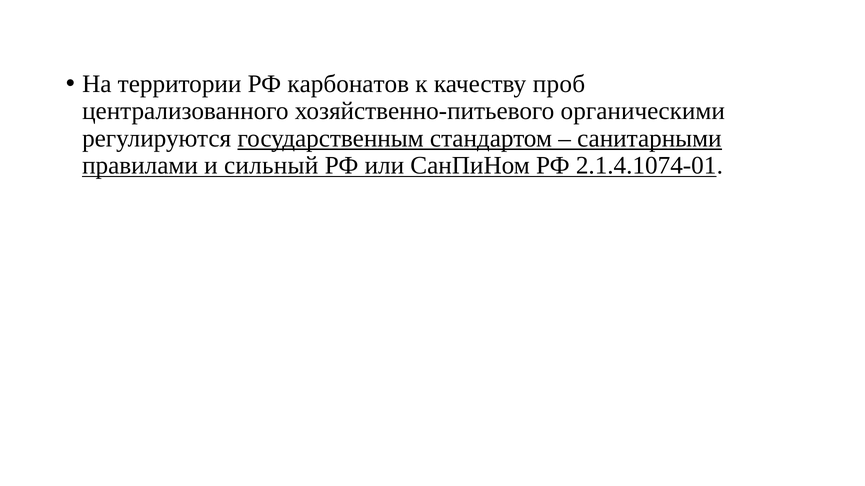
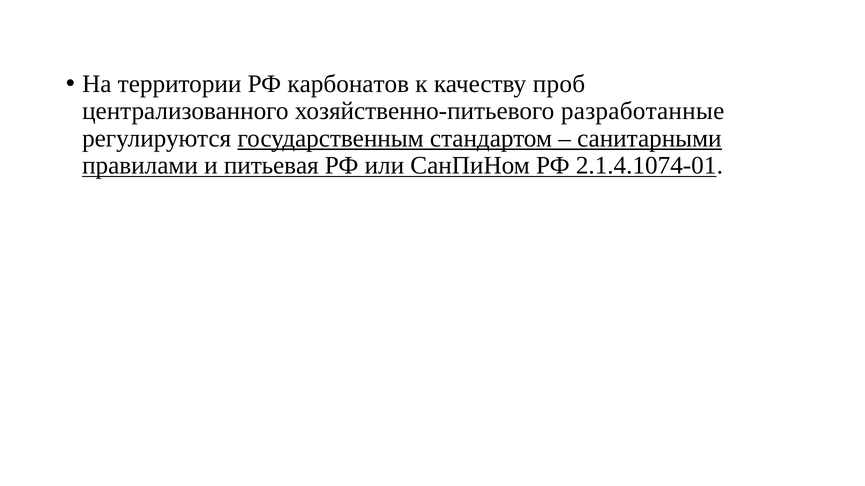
органическими: органическими -> разработанные
сильный: сильный -> питьевая
